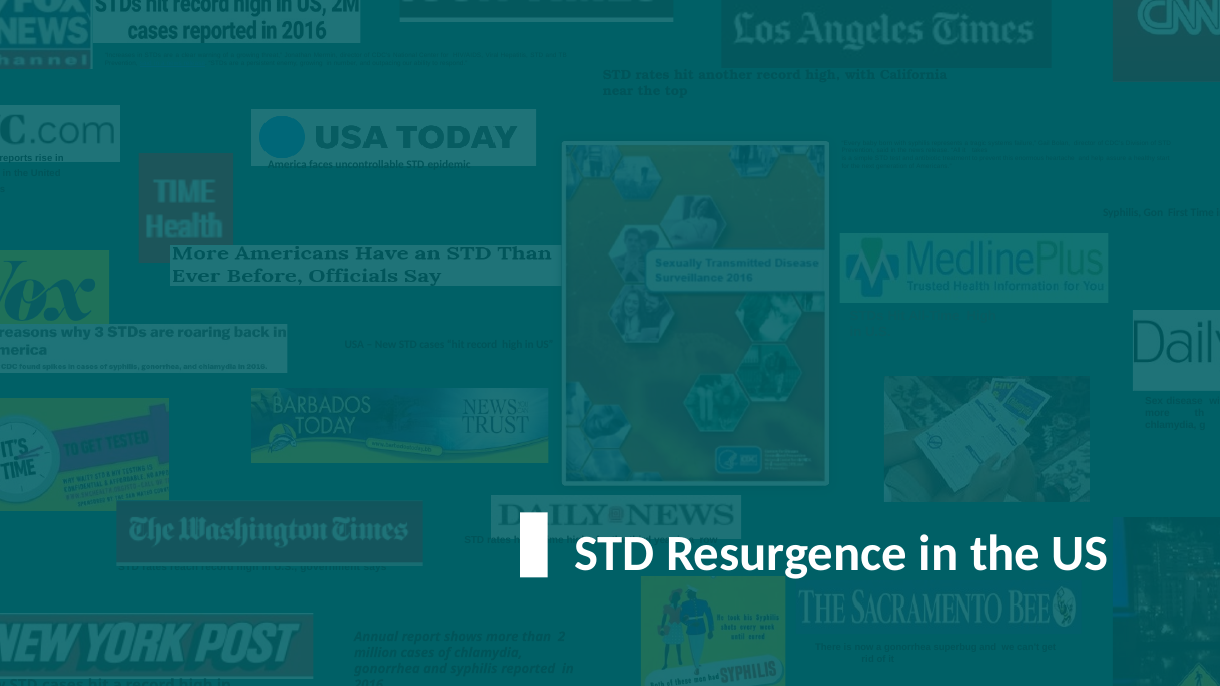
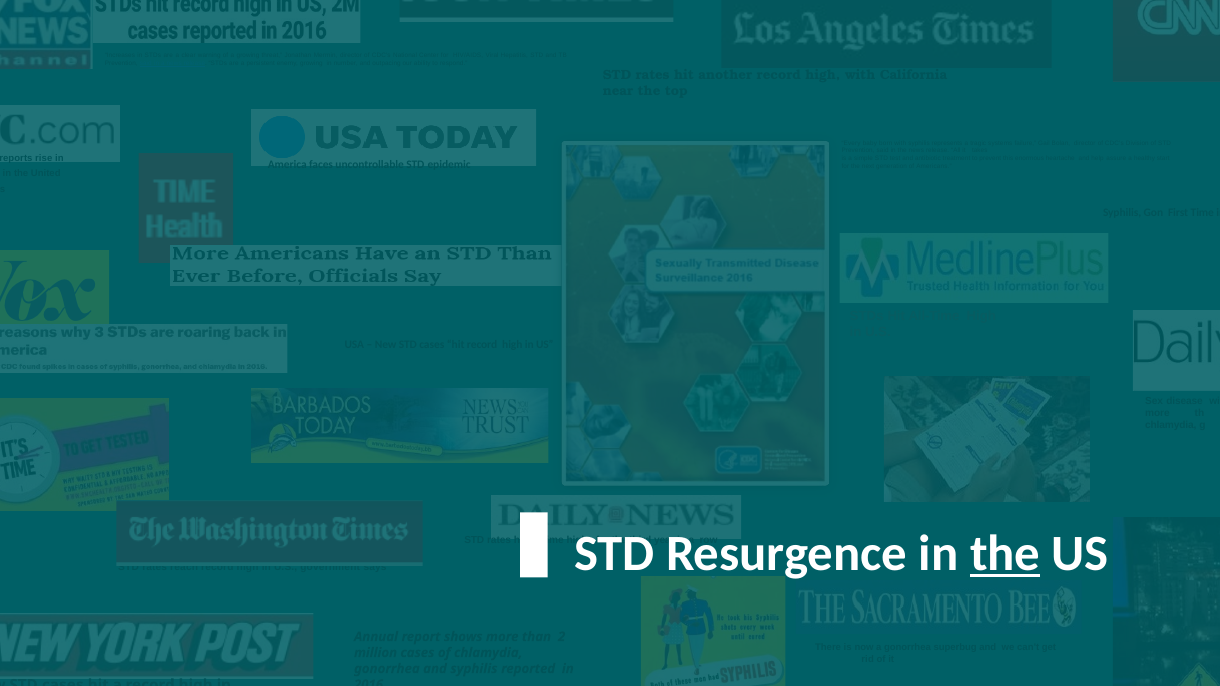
the at (1005, 554) underline: none -> present
